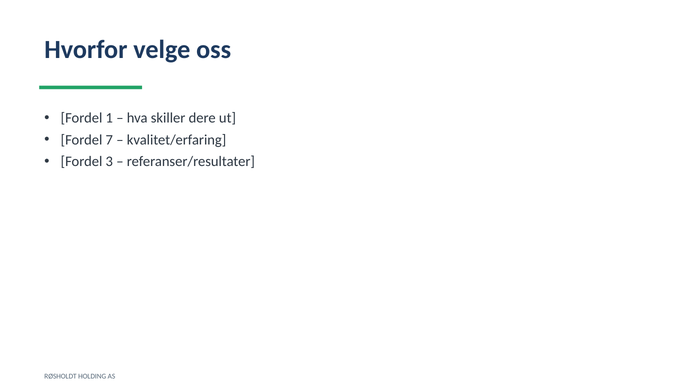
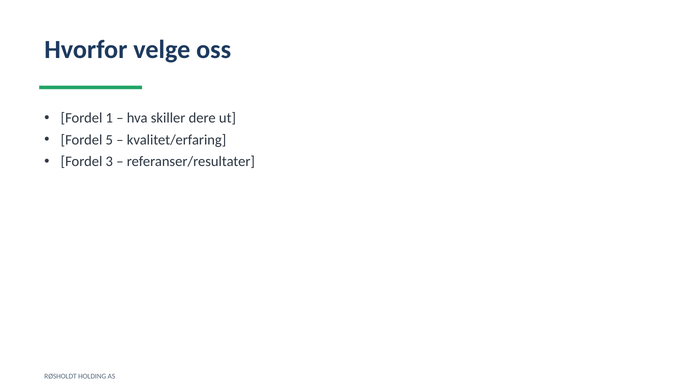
7: 7 -> 5
